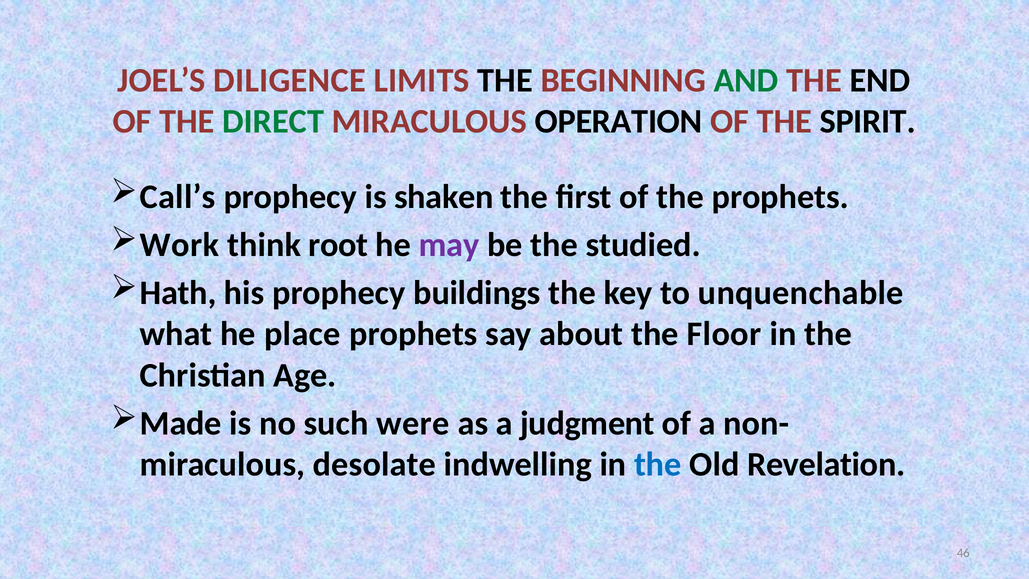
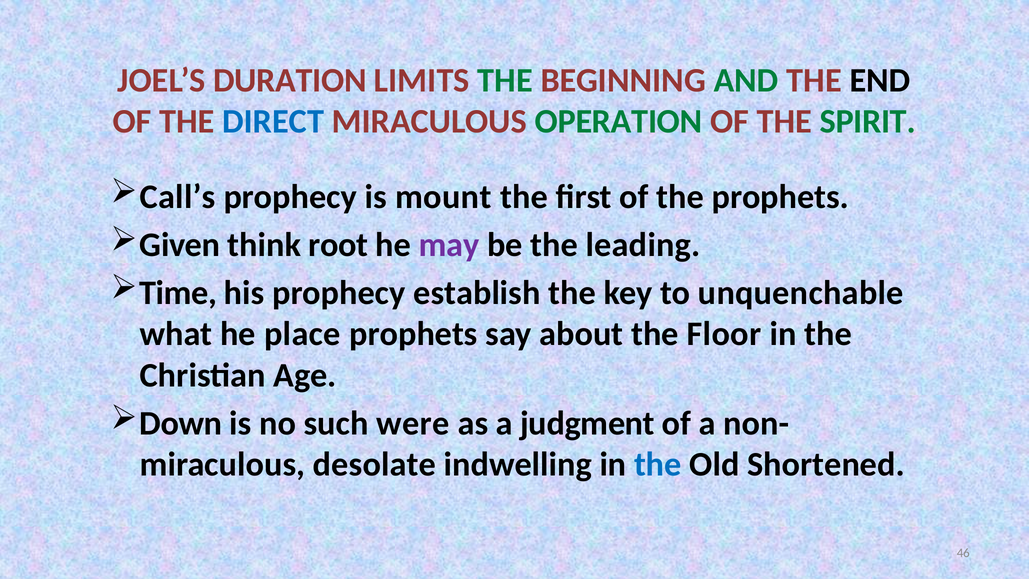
DILIGENCE: DILIGENCE -> DURATION
THE at (505, 80) colour: black -> green
DIRECT colour: green -> blue
OPERATION colour: black -> green
SPIRIT colour: black -> green
shaken: shaken -> mount
Work: Work -> Given
studied: studied -> leading
Hath: Hath -> Time
buildings: buildings -> establish
Made: Made -> Down
Revelation: Revelation -> Shortened
